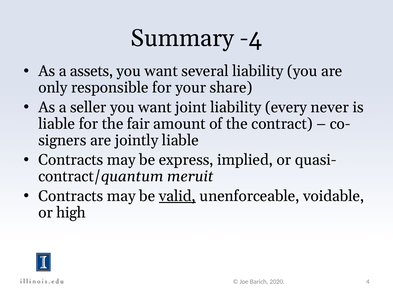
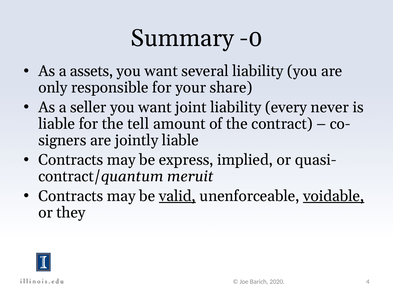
-4: -4 -> -0
fair: fair -> tell
voidable underline: none -> present
high: high -> they
